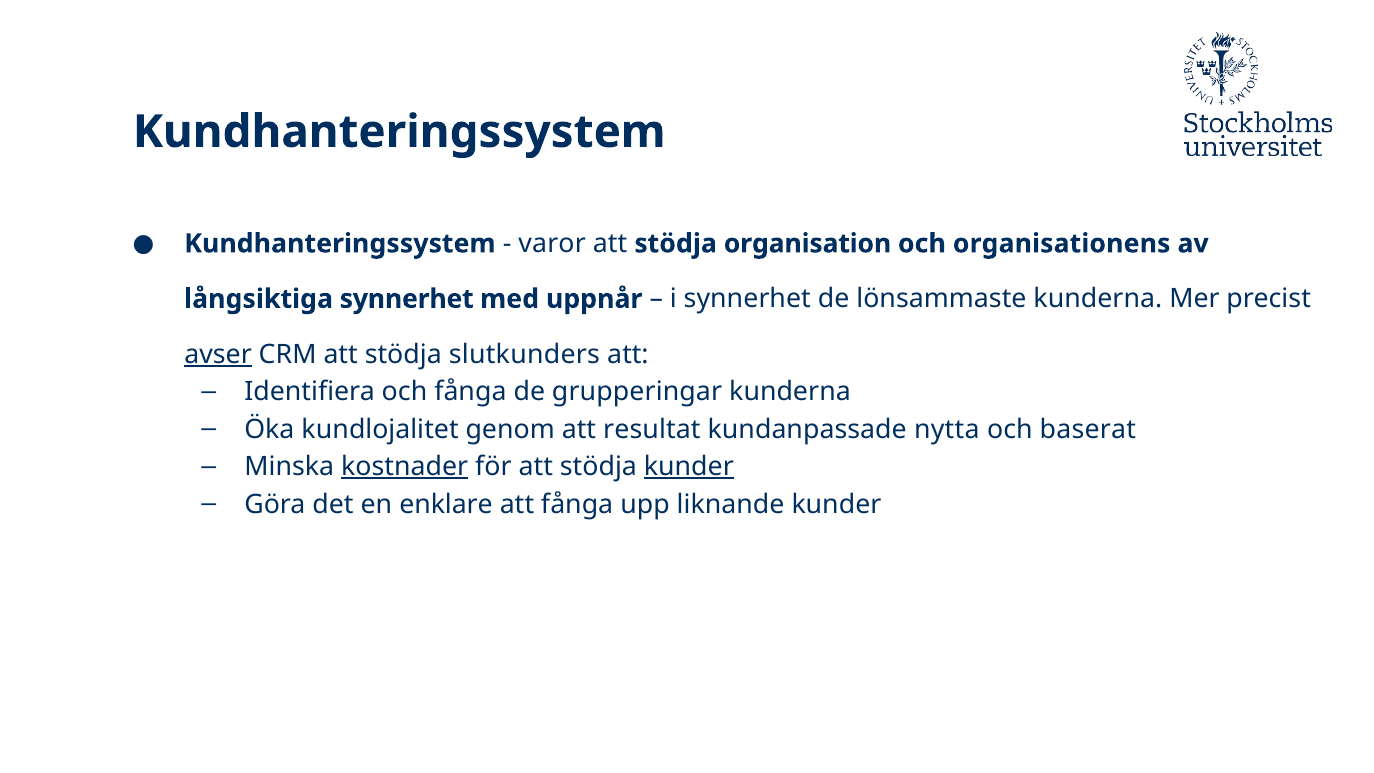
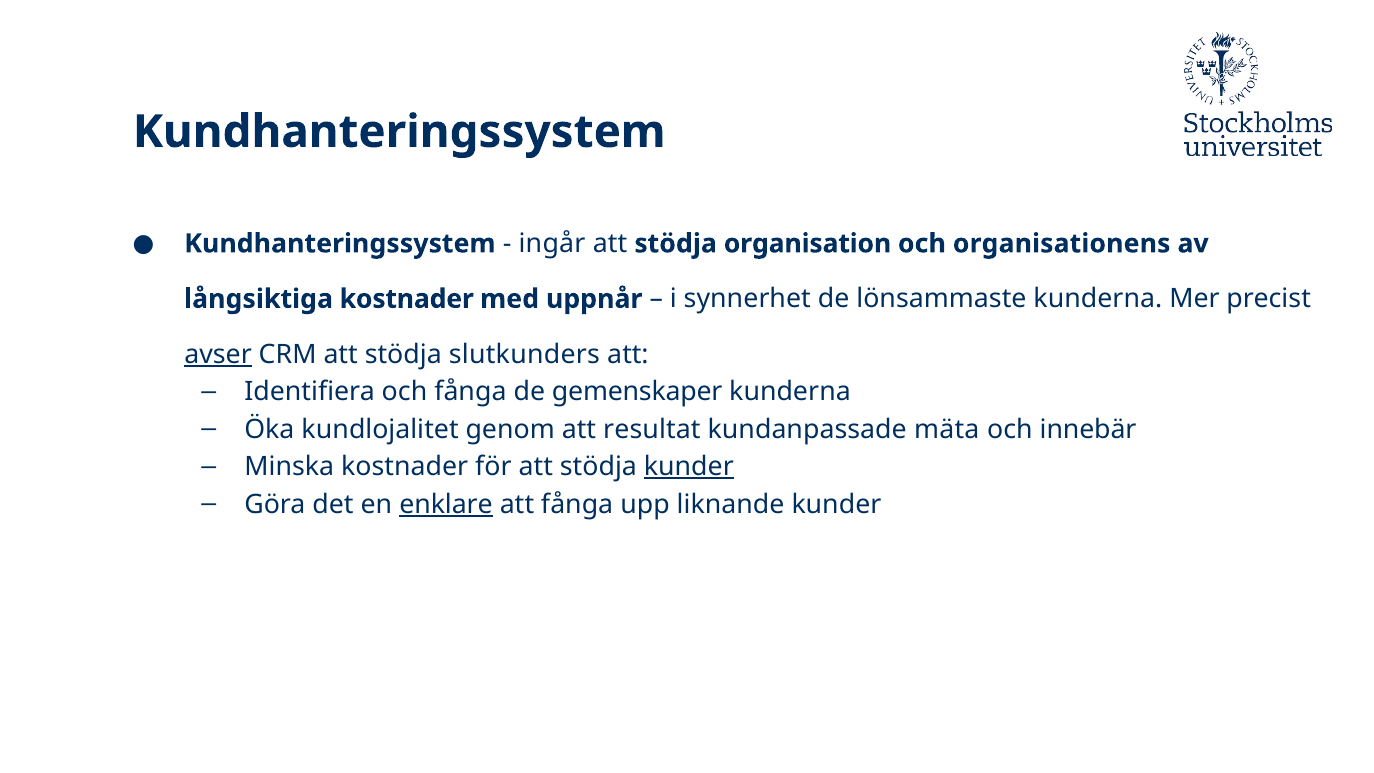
varor: varor -> ingår
långsiktiga synnerhet: synnerhet -> kostnader
grupperingar: grupperingar -> gemenskaper
nytta: nytta -> mäta
baserat: baserat -> innebär
kostnader at (405, 467) underline: present -> none
enklare underline: none -> present
